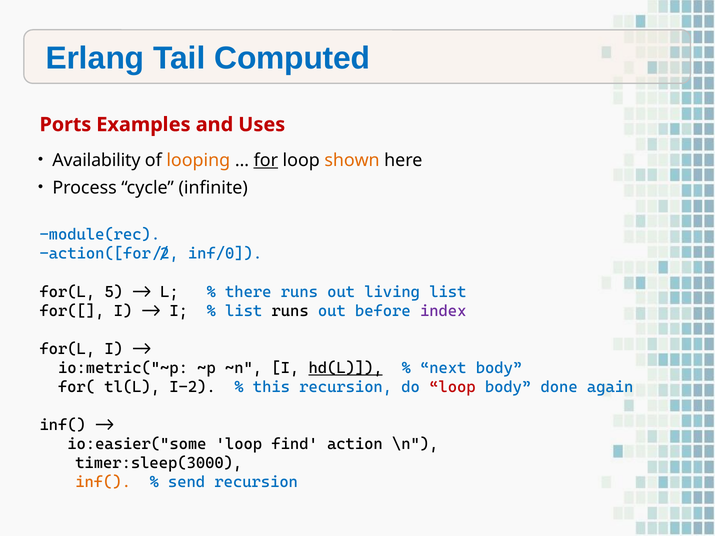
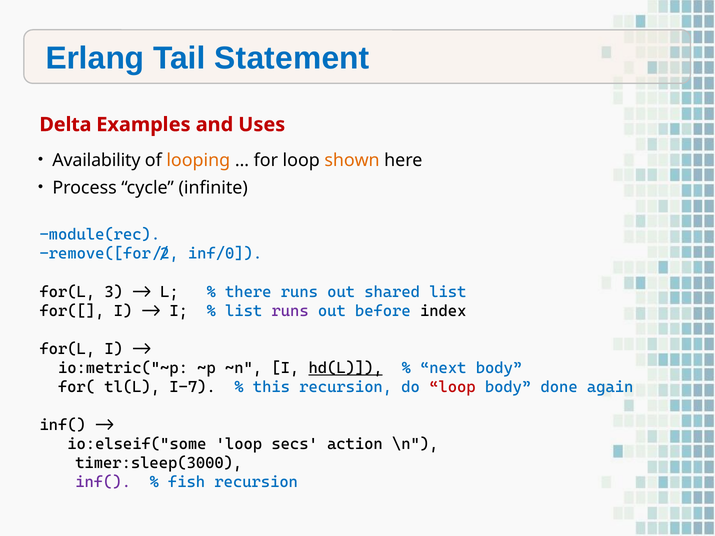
Computed: Computed -> Statement
Ports: Ports -> Delta
for underline: present -> none
action([for/2: action([for/2 -> remove([for/2
5: 5 -> 3
living: living -> shared
runs at (290, 311) colour: black -> purple
index colour: purple -> black
I-2: I-2 -> I-7
io:easier("some: io:easier("some -> io:elseif("some
find: find -> secs
inf( at (103, 482) colour: orange -> purple
send: send -> fish
